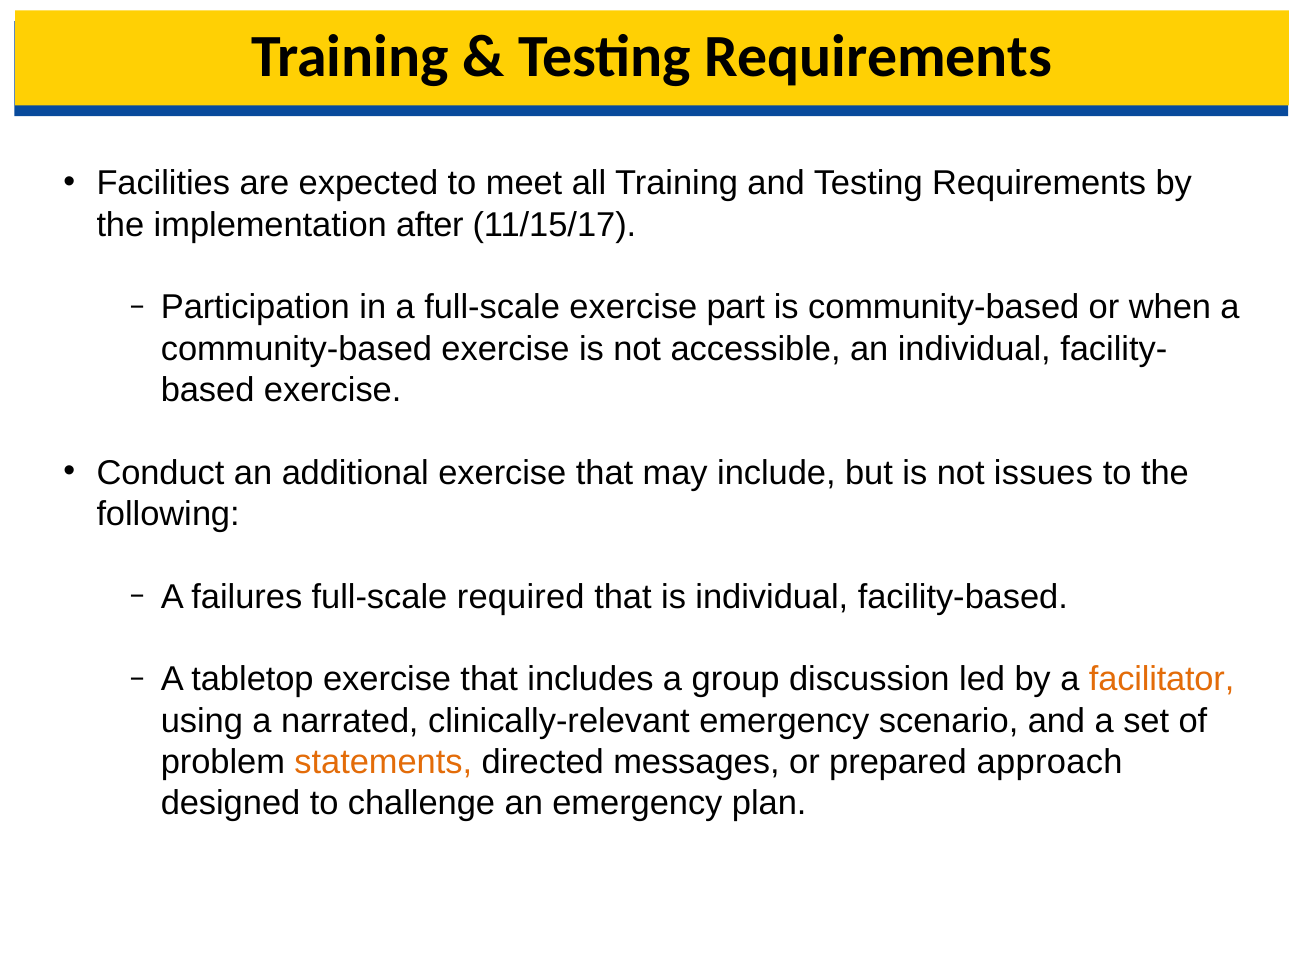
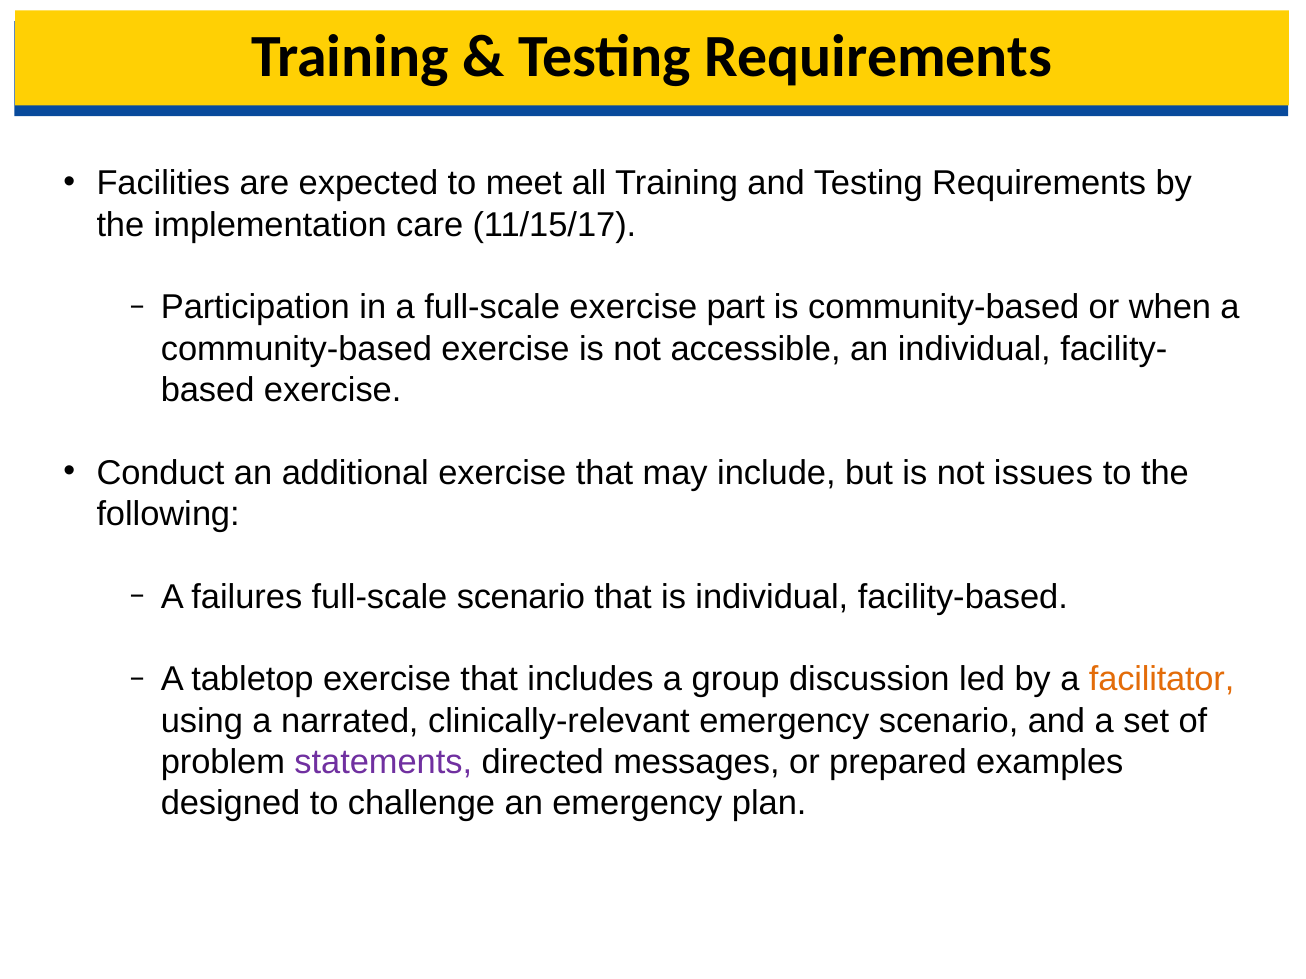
after: after -> care
full-scale required: required -> scenario
statements colour: orange -> purple
approach: approach -> examples
